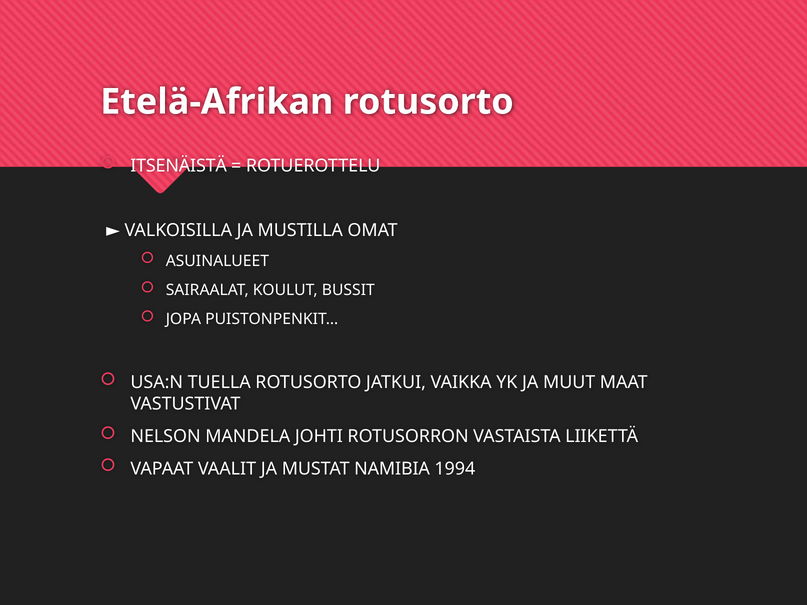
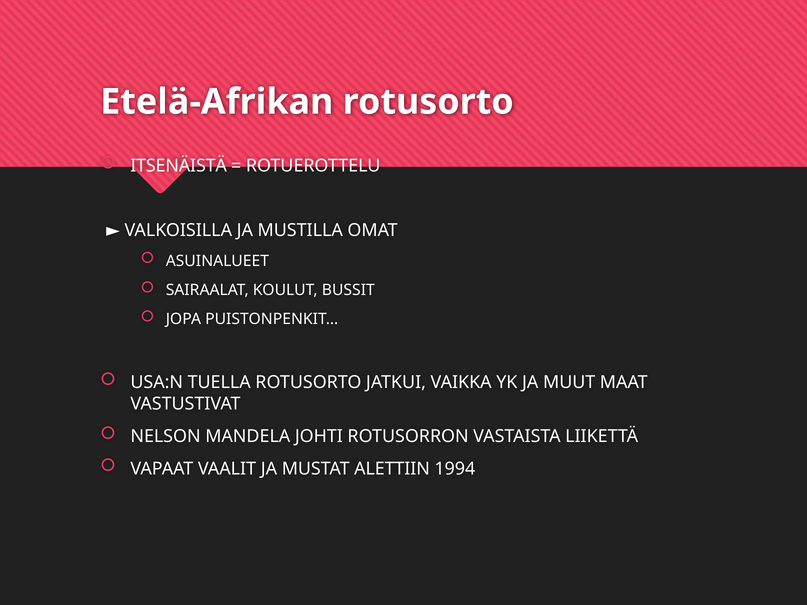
NAMIBIA: NAMIBIA -> ALETTIIN
